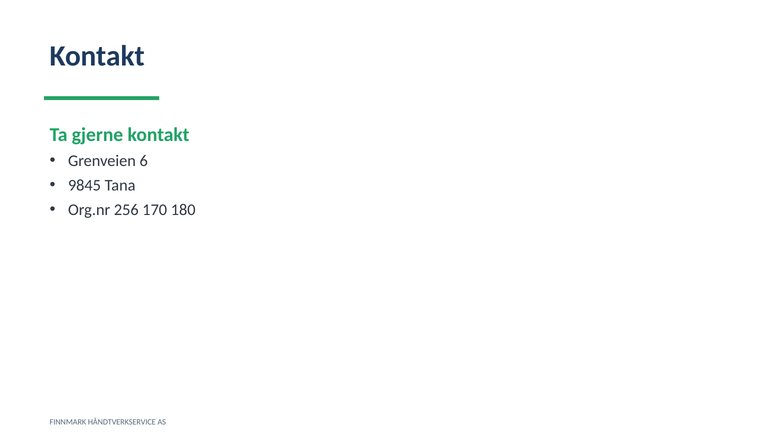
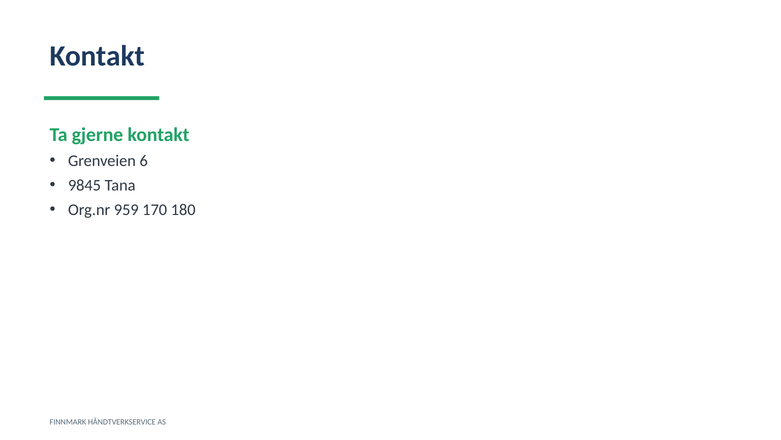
256: 256 -> 959
